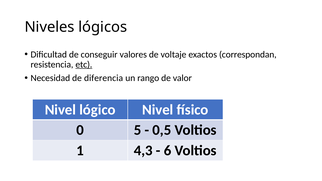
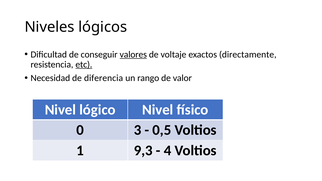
valores underline: none -> present
correspondan: correspondan -> directamente
5: 5 -> 3
4,3: 4,3 -> 9,3
6: 6 -> 4
